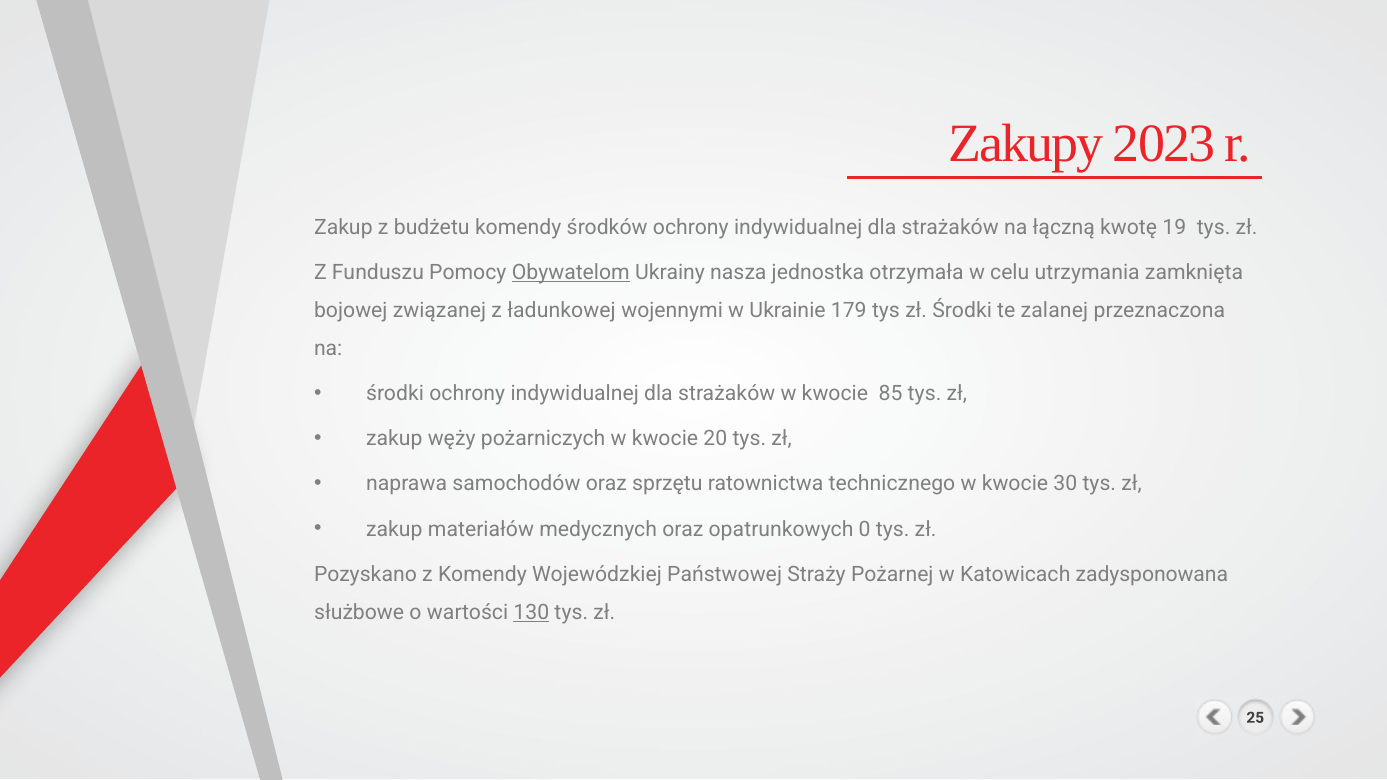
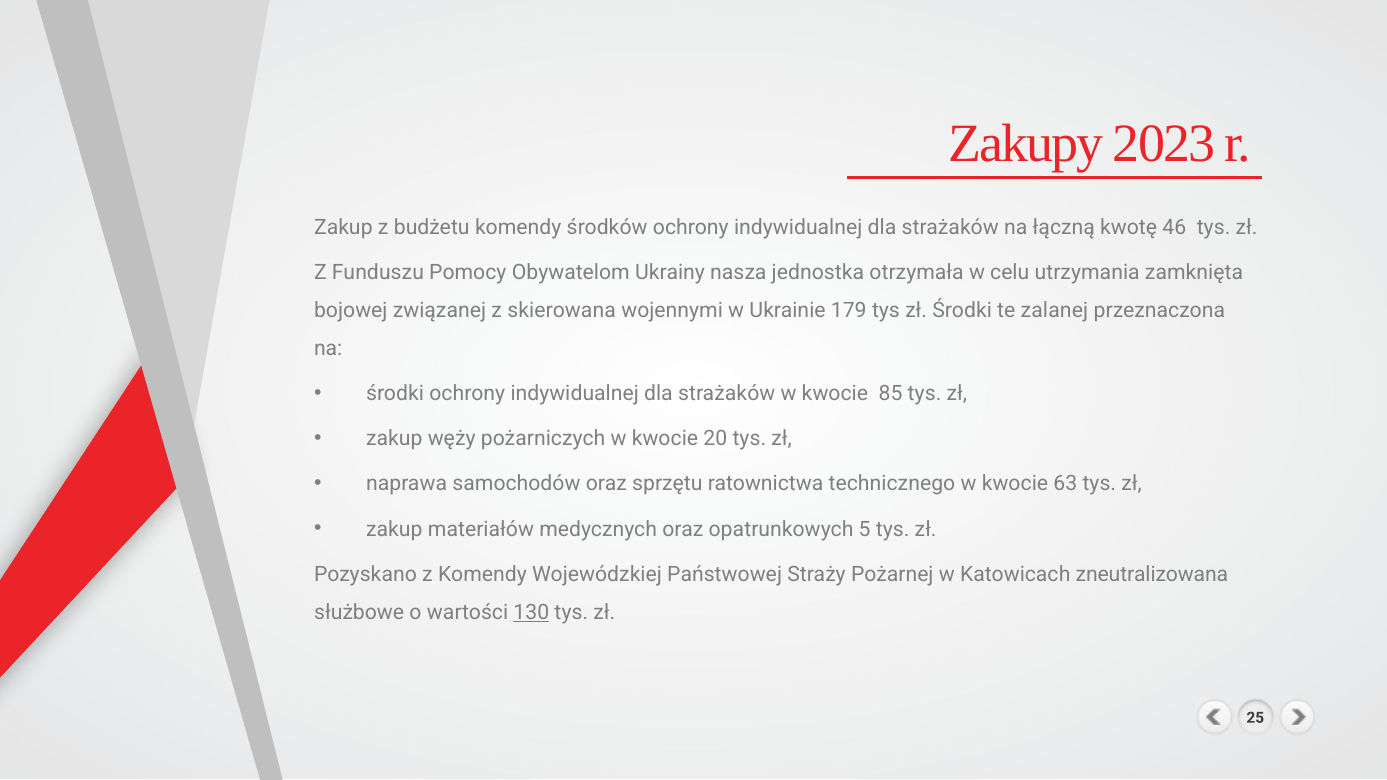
19: 19 -> 46
Obywatelom underline: present -> none
ładunkowej: ładunkowej -> skierowana
30: 30 -> 63
0: 0 -> 5
zadysponowana: zadysponowana -> zneutralizowana
